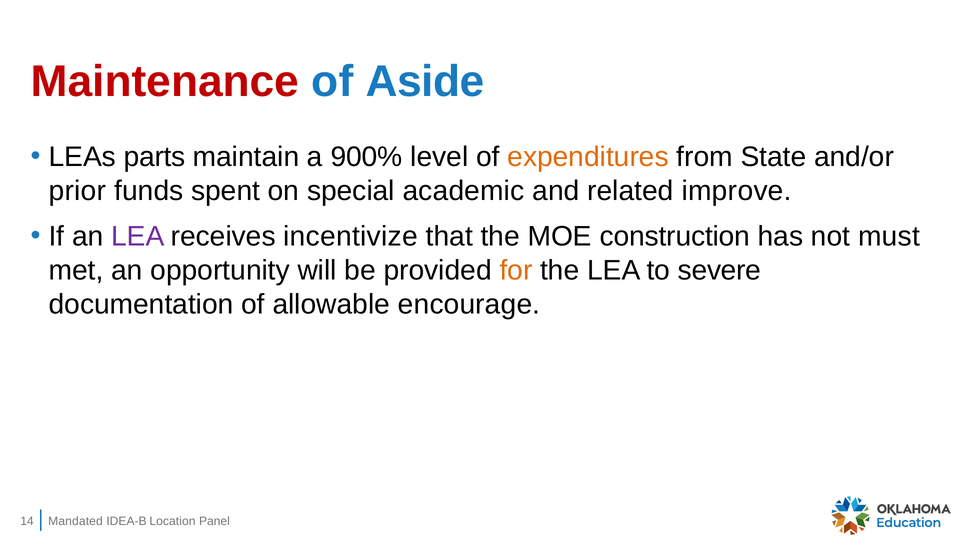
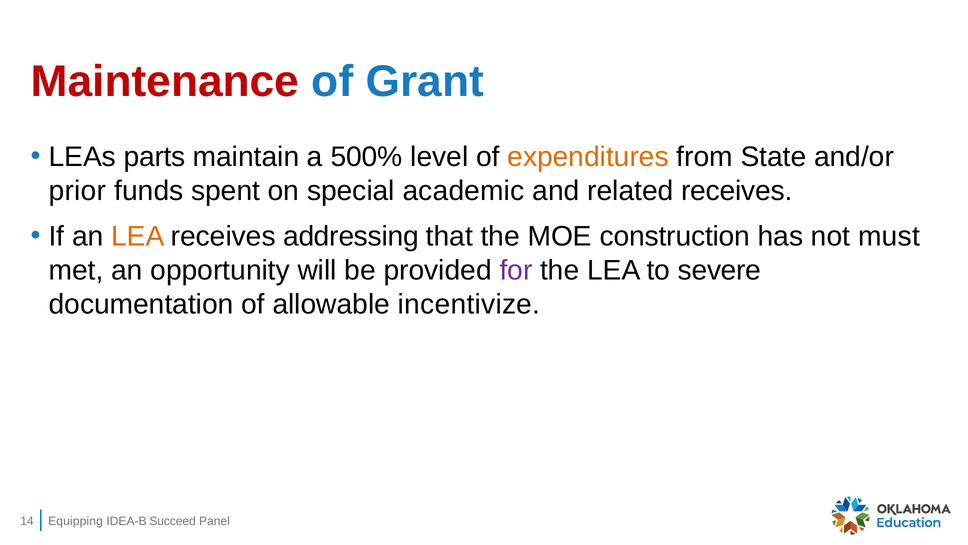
Aside: Aside -> Grant
900%: 900% -> 500%
related improve: improve -> receives
LEA at (138, 236) colour: purple -> orange
incentivize: incentivize -> addressing
for colour: orange -> purple
encourage: encourage -> incentivize
Mandated: Mandated -> Equipping
Location: Location -> Succeed
